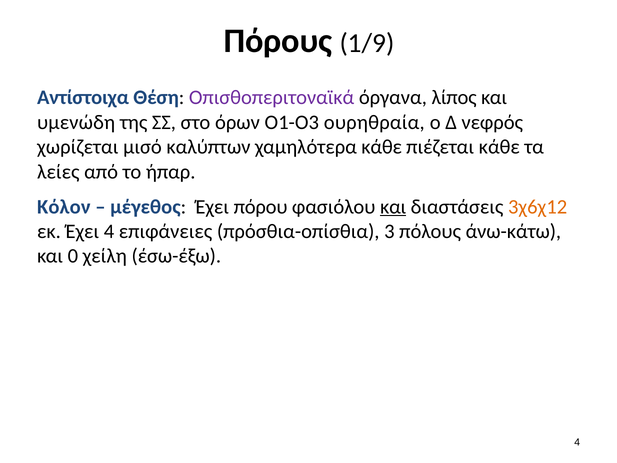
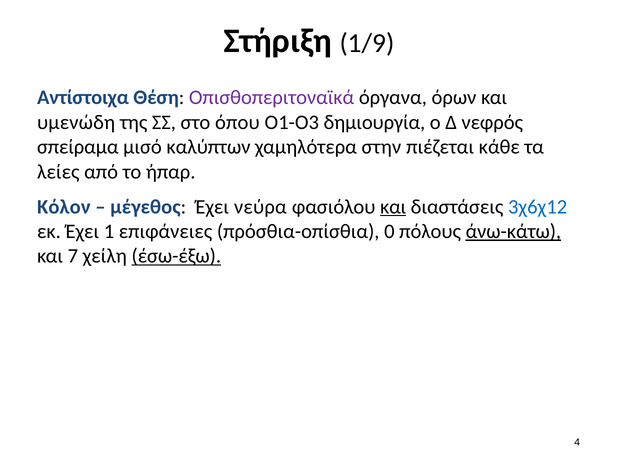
Πόρους: Πόρους -> Στήριξη
λίπος: λίπος -> όρων
όρων: όρων -> όπου
ουρηθραία: ουρηθραία -> δημιουργία
χωρίζεται: χωρίζεται -> σπείραμα
χαμηλότερα κάθε: κάθε -> στην
πόρου: πόρου -> νεύρα
3χ6χ12 colour: orange -> blue
Έχει 4: 4 -> 1
3: 3 -> 0
άνω-κάτω underline: none -> present
0: 0 -> 7
έσω-έξω underline: none -> present
